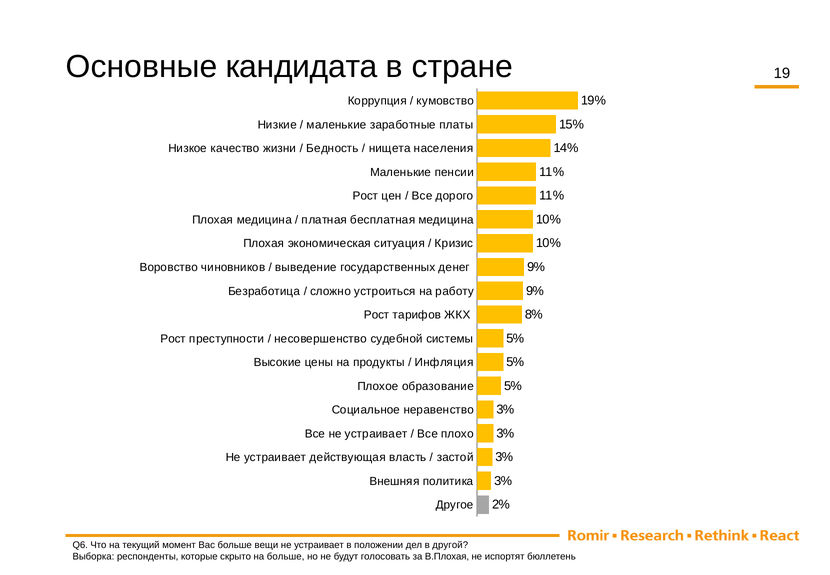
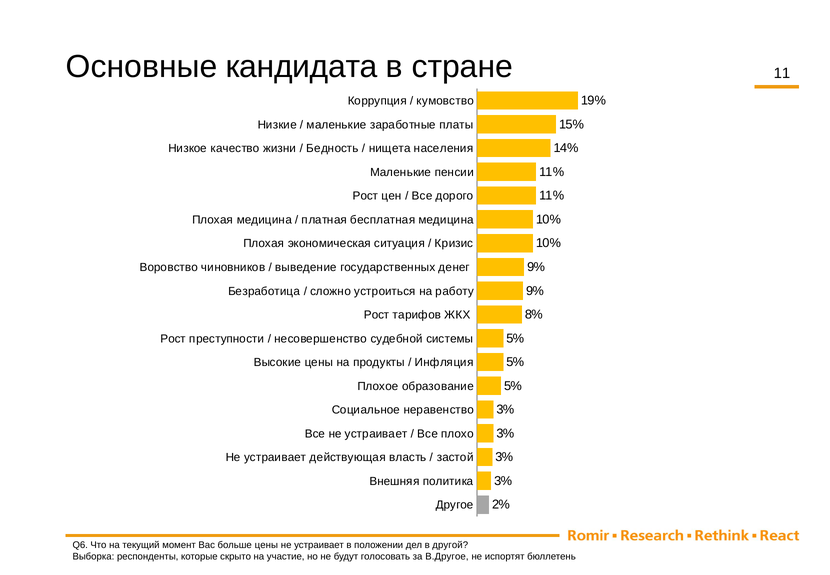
19: 19 -> 11
больше вещи: вещи -> цены
на больше: больше -> участие
В.Плохая: В.Плохая -> В.Другое
